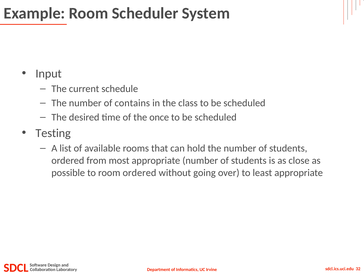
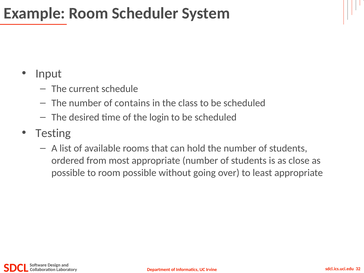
once: once -> login
room ordered: ordered -> possible
